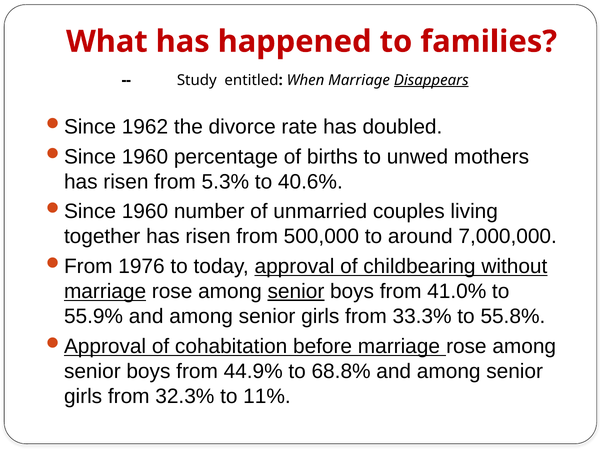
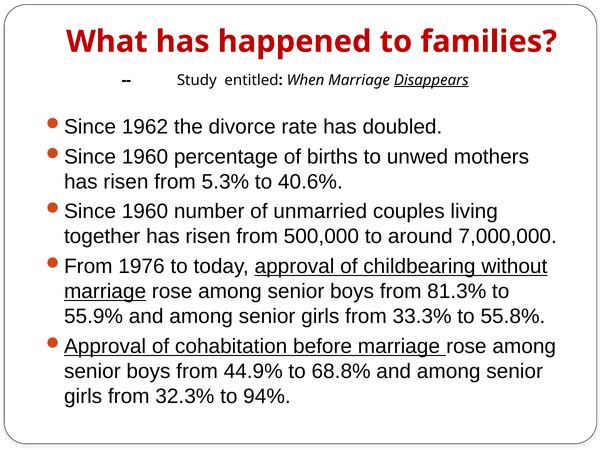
senior at (296, 292) underline: present -> none
41.0%: 41.0% -> 81.3%
11%: 11% -> 94%
